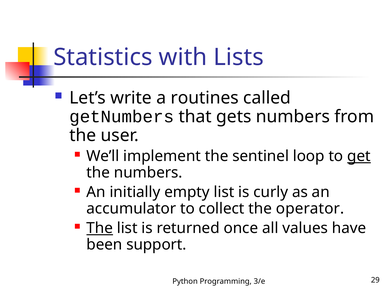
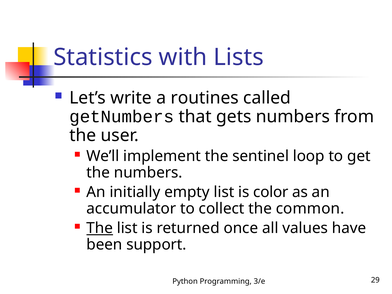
get underline: present -> none
curly: curly -> color
operator: operator -> common
